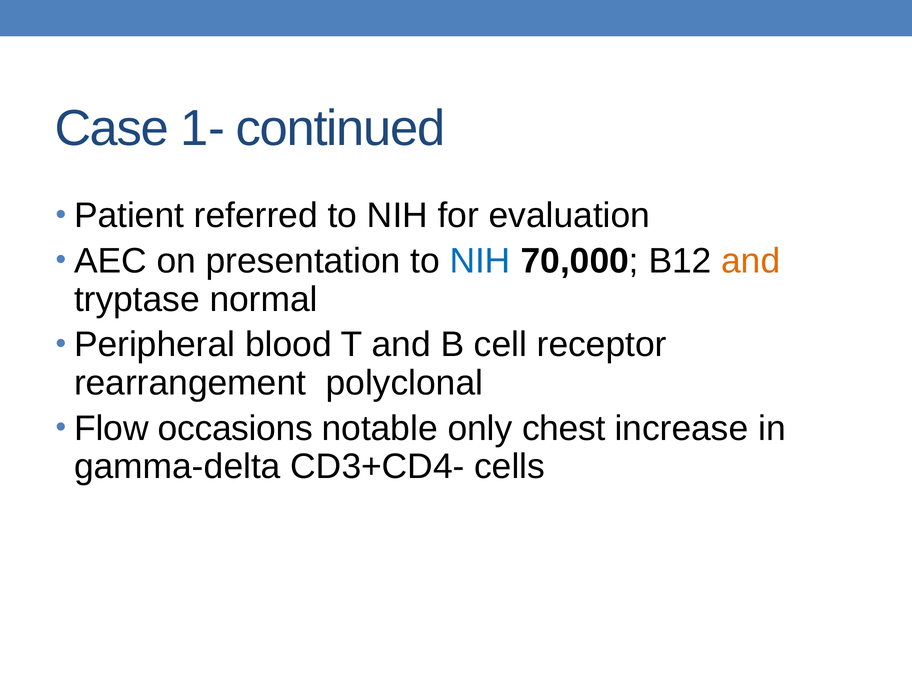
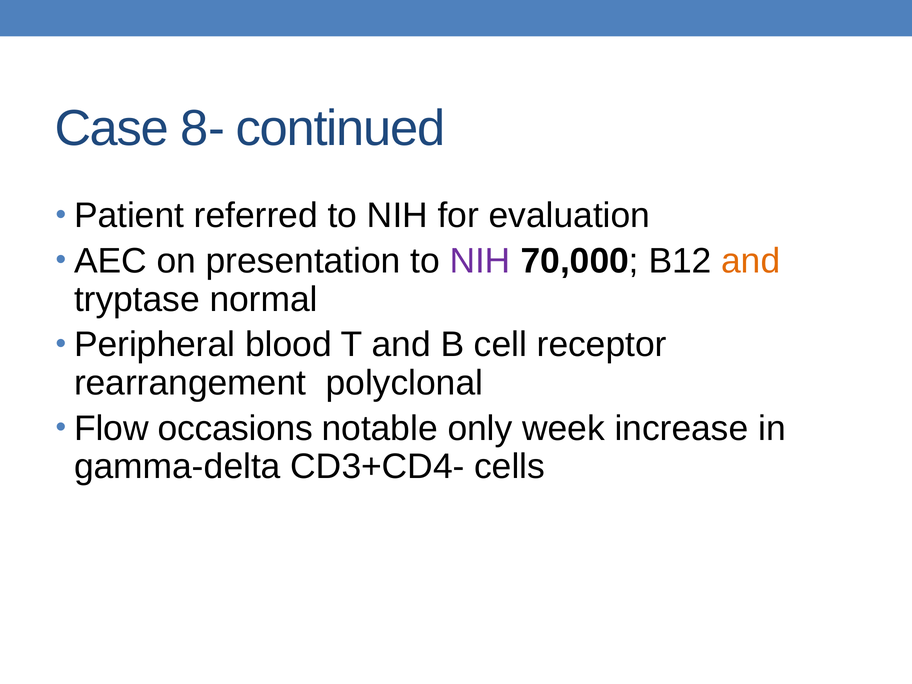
1-: 1- -> 8-
NIH at (480, 261) colour: blue -> purple
chest: chest -> week
